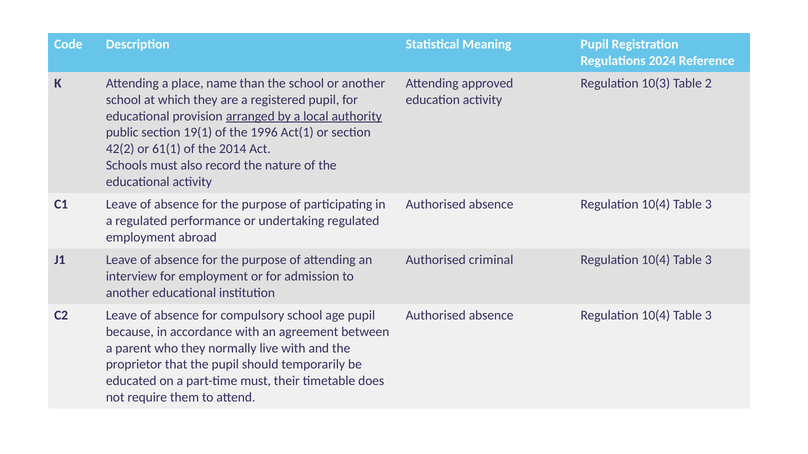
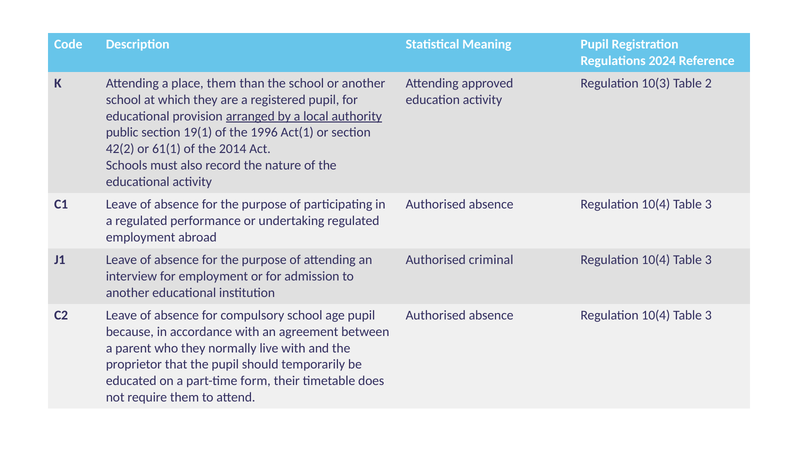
place name: name -> them
part-time must: must -> form
